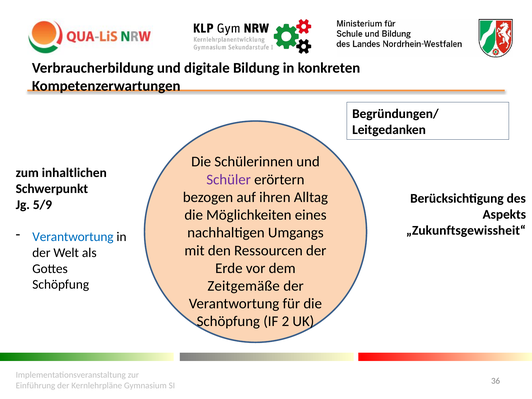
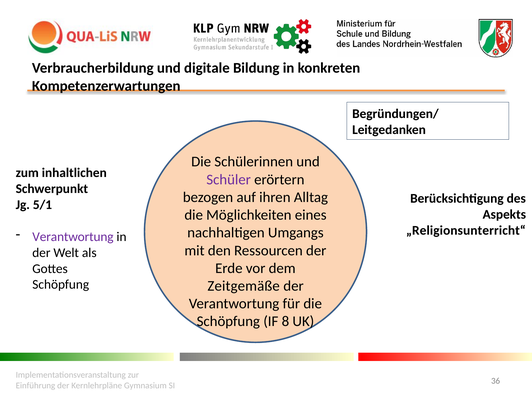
5/9: 5/9 -> 5/1
„Zukunftsgewissheit“: „Zukunftsgewissheit“ -> „Religionsunterricht“
Verantwortung at (73, 237) colour: blue -> purple
2: 2 -> 8
